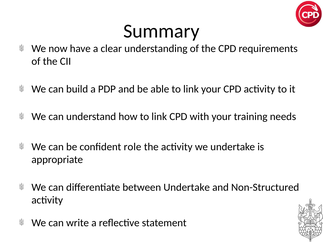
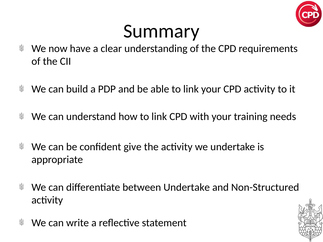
role: role -> give
